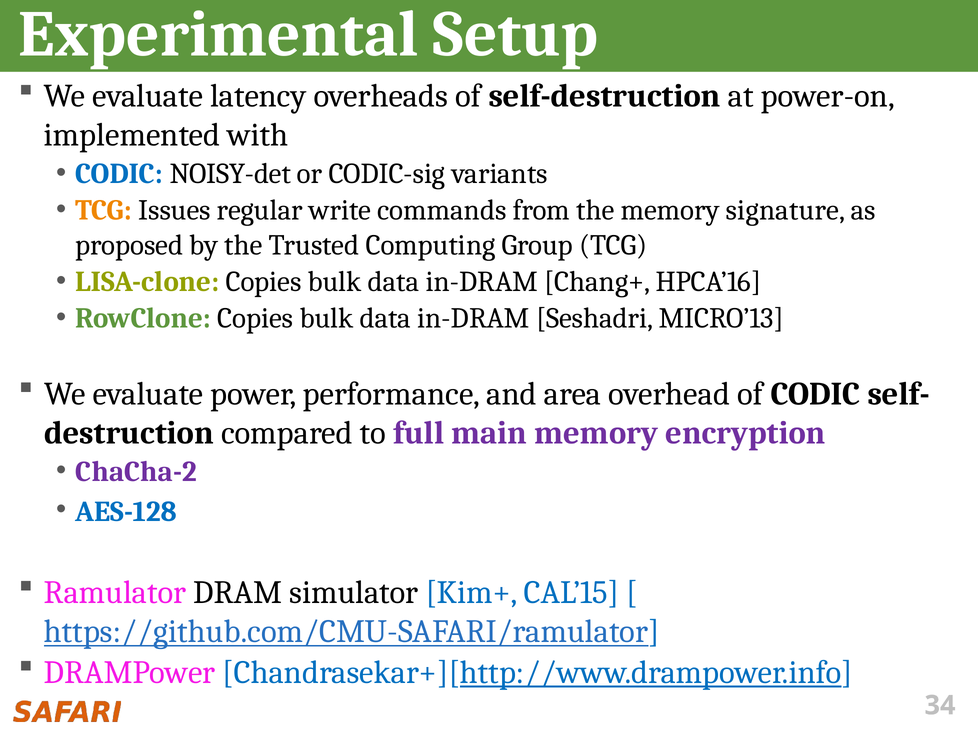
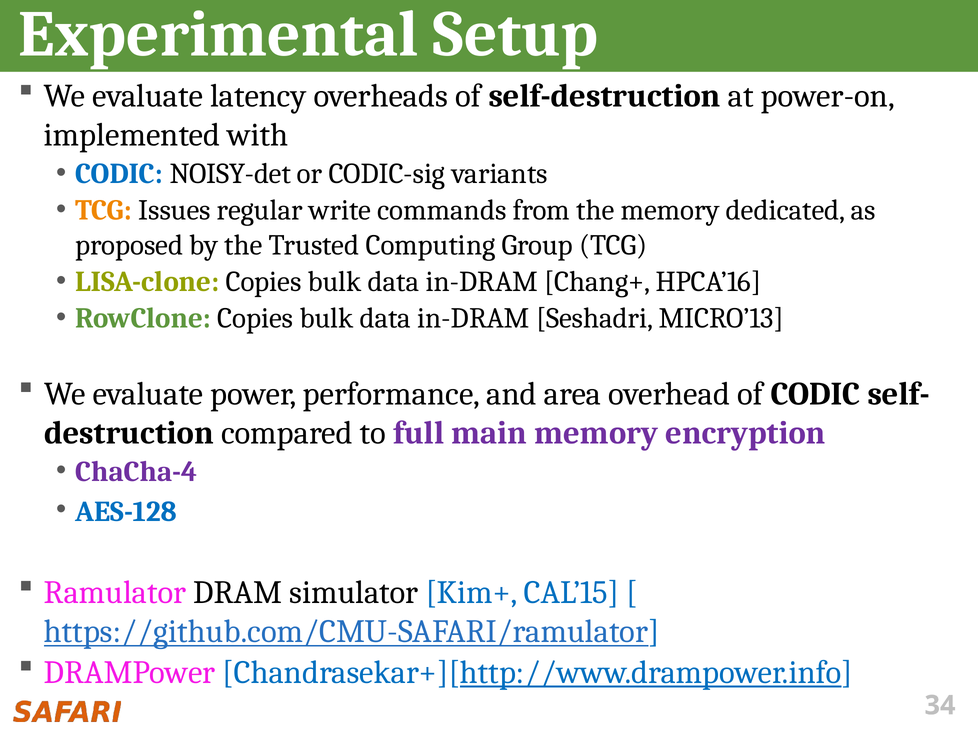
signature: signature -> dedicated
ChaCha-2: ChaCha-2 -> ChaCha-4
